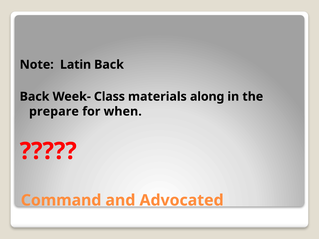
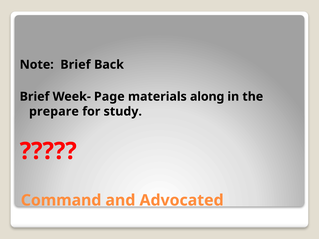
Note Latin: Latin -> Brief
Back at (35, 97): Back -> Brief
Class: Class -> Page
when: when -> study
